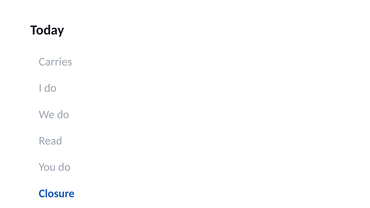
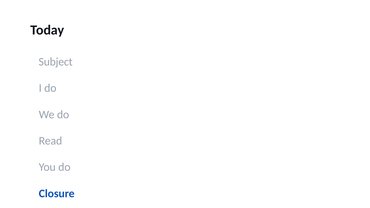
Carries: Carries -> Subject
